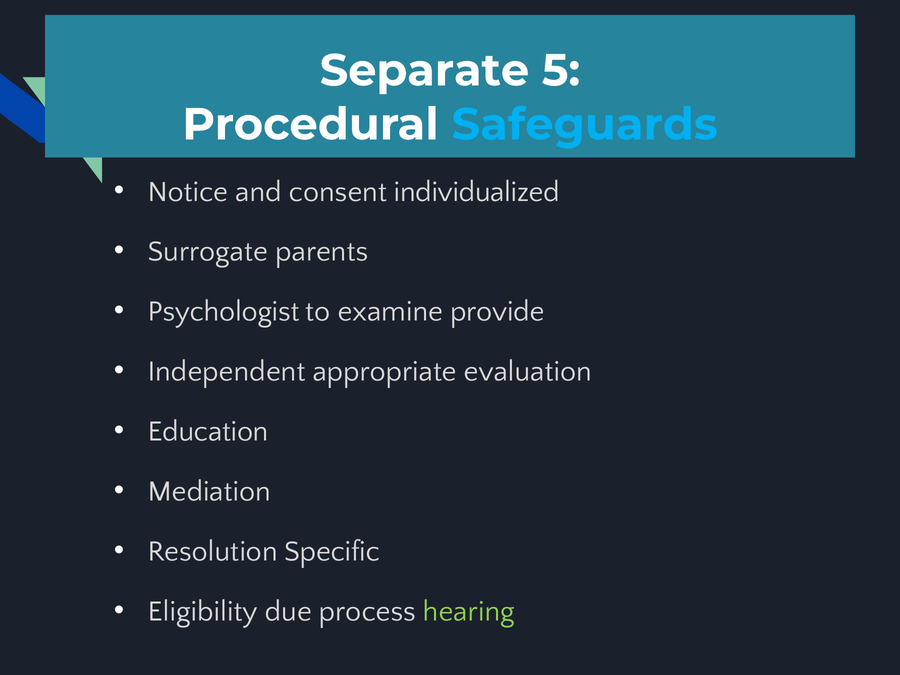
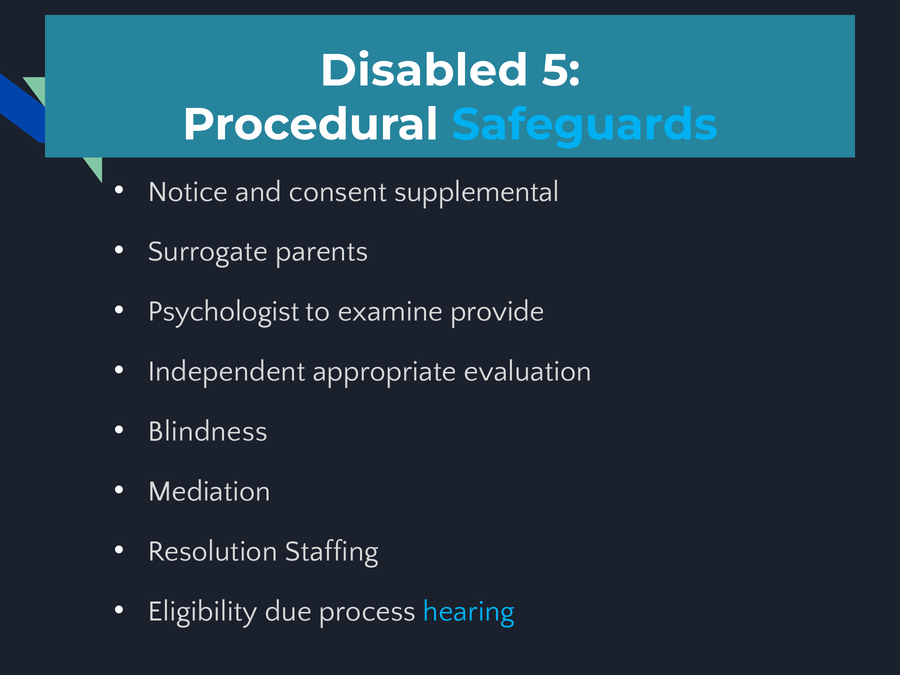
Separate: Separate -> Disabled
individualized: individualized -> supplemental
Education: Education -> Blindness
Specific: Specific -> Staffing
hearing colour: light green -> light blue
